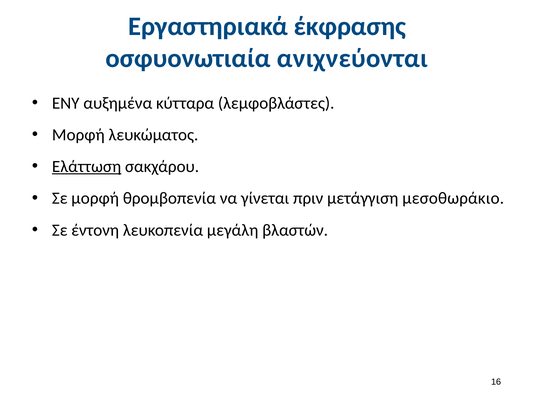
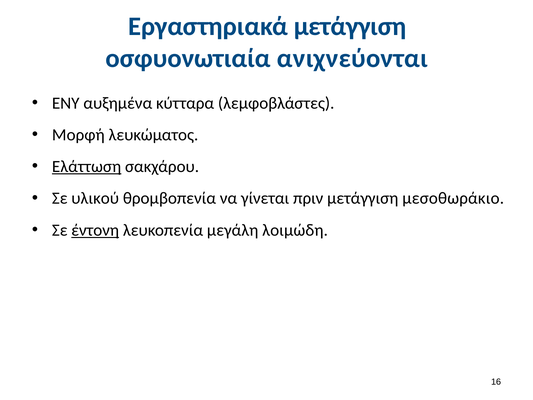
Εργαστηριακά έκφρασης: έκφρασης -> μετάγγιση
Σε μορφή: μορφή -> υλικού
έντονη underline: none -> present
βλαστών: βλαστών -> λοιμώδη
